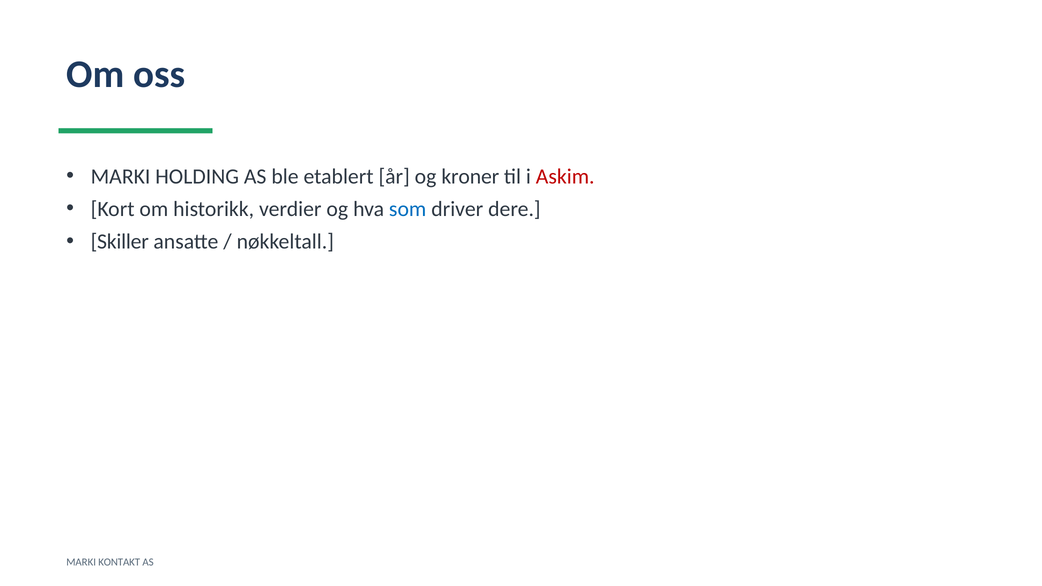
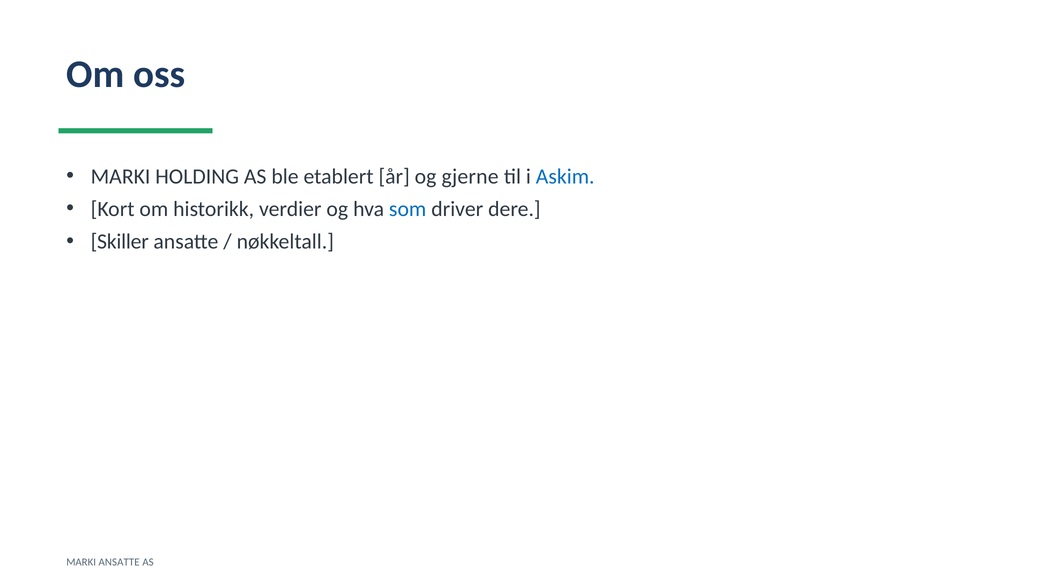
kroner: kroner -> gjerne
Askim colour: red -> blue
MARKI KONTAKT: KONTAKT -> ANSATTE
